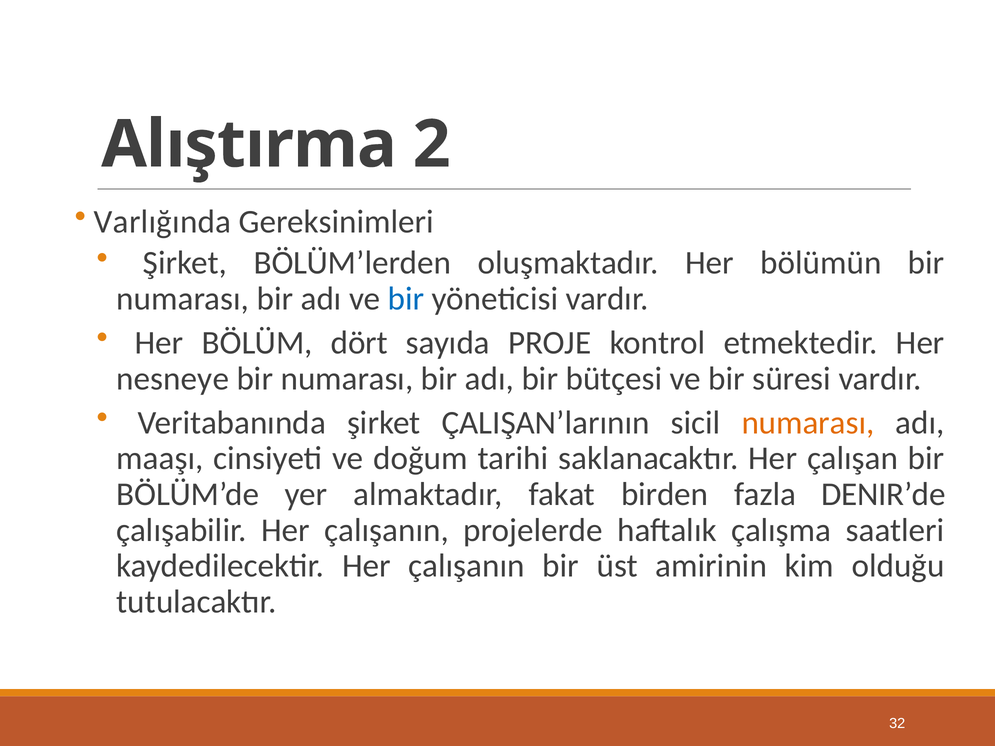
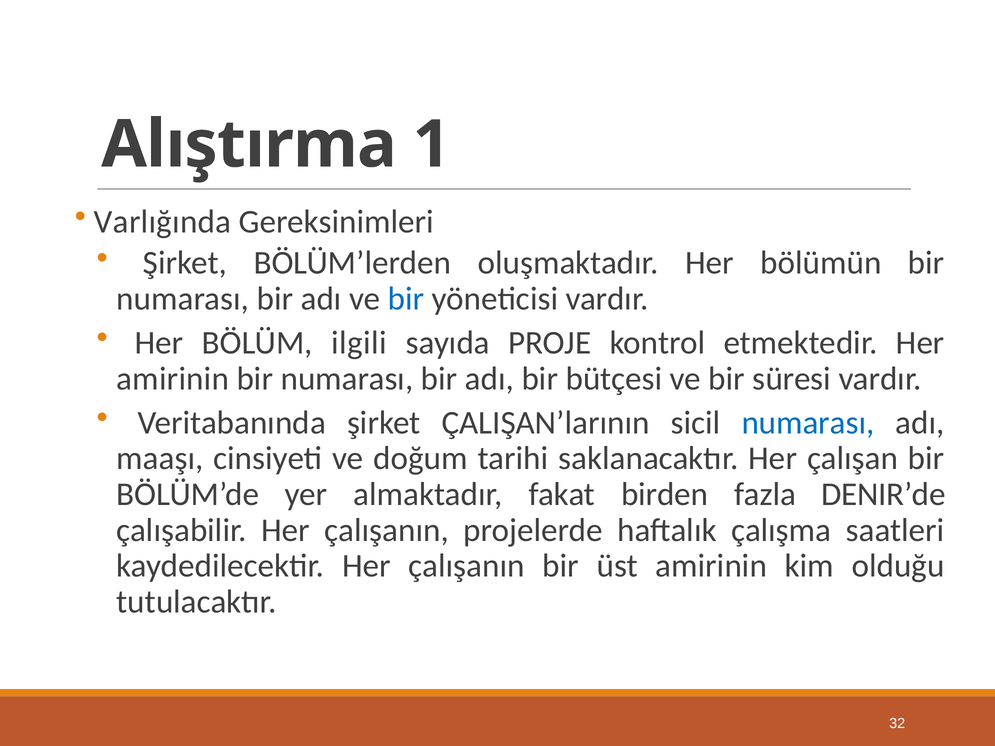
2: 2 -> 1
dört: dört -> ilgili
nesneye at (173, 379): nesneye -> amirinin
numarası at (808, 423) colour: orange -> blue
